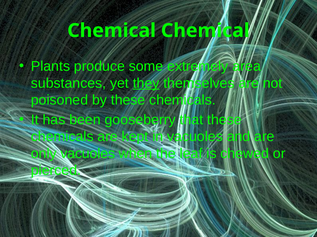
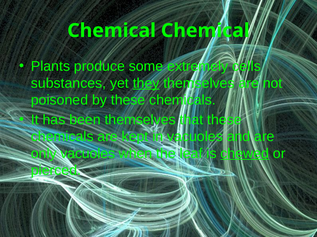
area: area -> cells
been gooseberry: gooseberry -> themselves
chewed underline: none -> present
